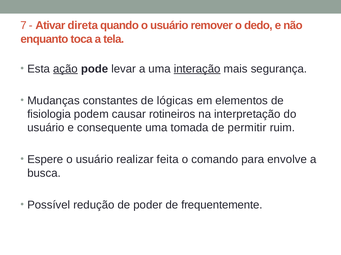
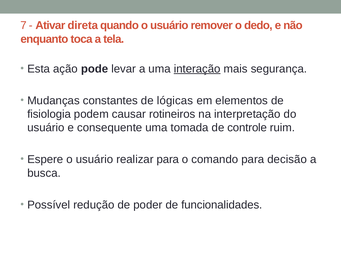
ação underline: present -> none
permitir: permitir -> controle
realizar feita: feita -> para
envolve: envolve -> decisão
frequentemente: frequentemente -> funcionalidades
